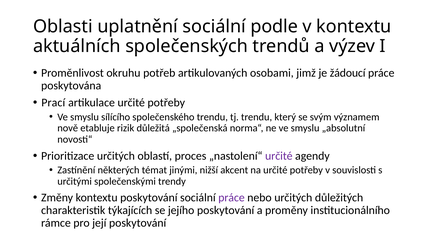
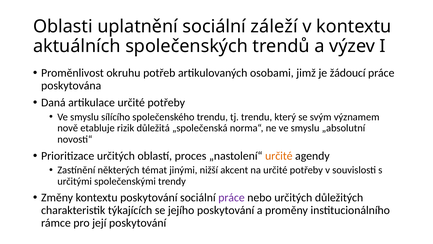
podle: podle -> záleží
Prací: Prací -> Daná
určité at (279, 156) colour: purple -> orange
